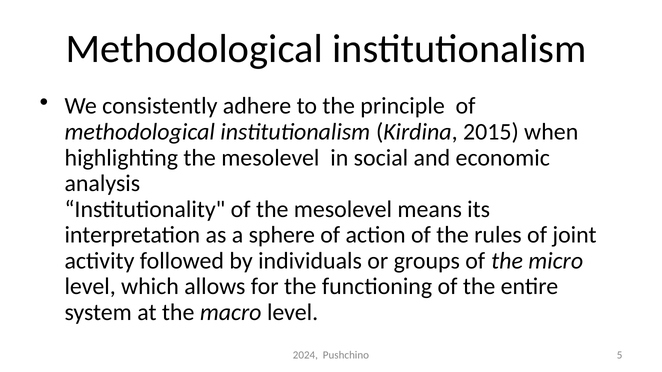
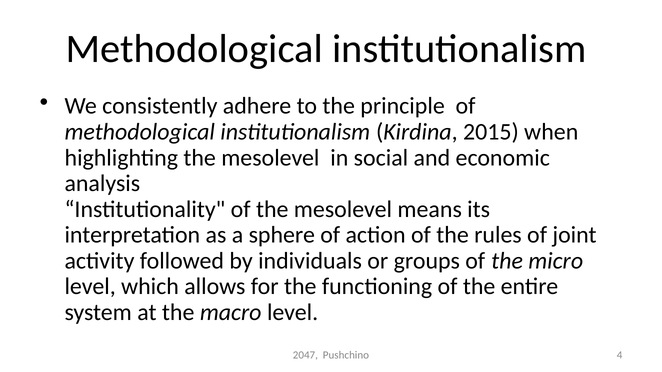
2024: 2024 -> 2047
5: 5 -> 4
